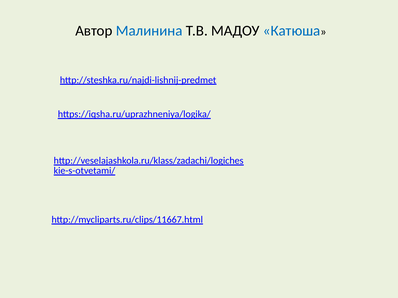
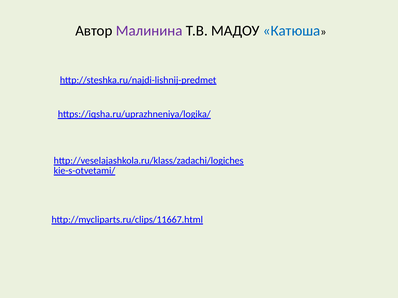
Малинина colour: blue -> purple
